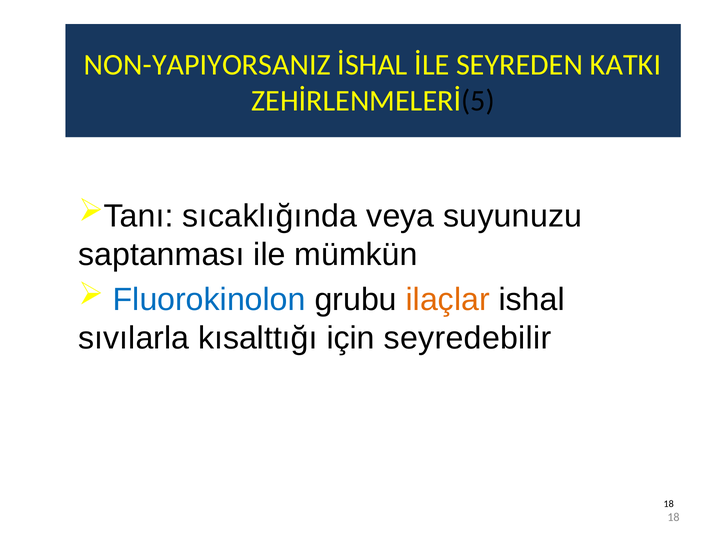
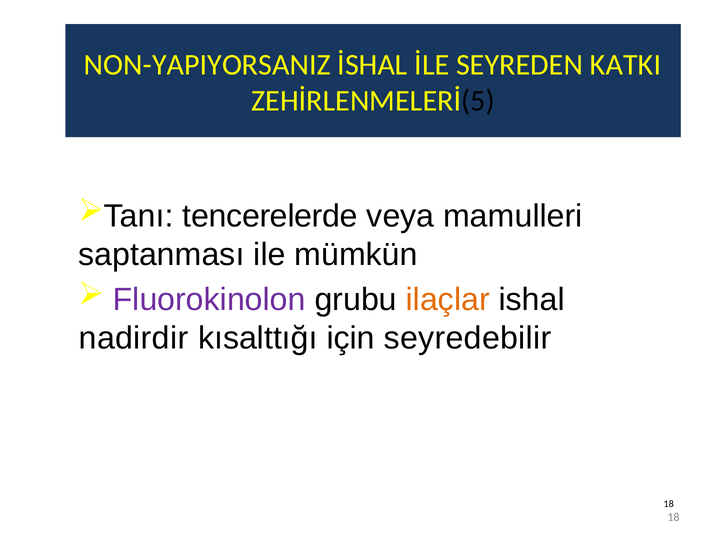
sıcaklığında: sıcaklığında -> tencerelerde
suyunuzu: suyunuzu -> mamulleri
Fluorokinolon colour: blue -> purple
sıvılarla: sıvılarla -> nadirdir
